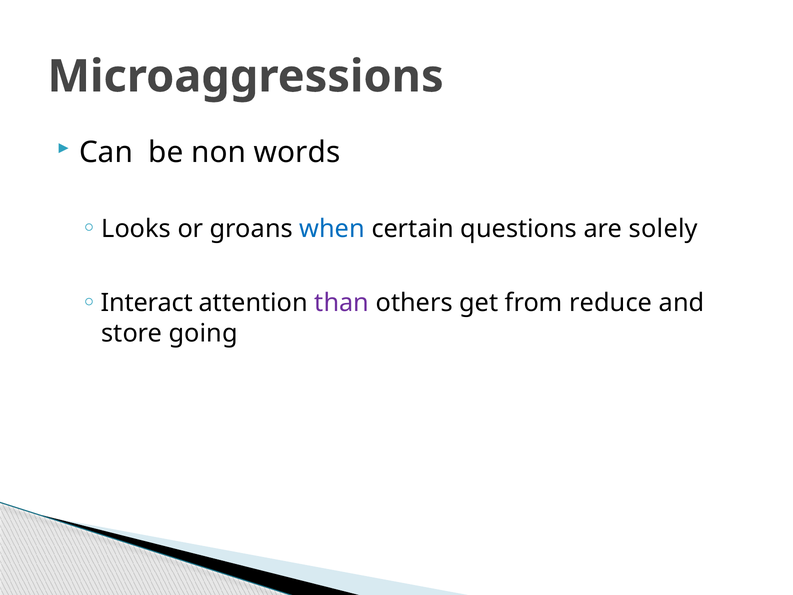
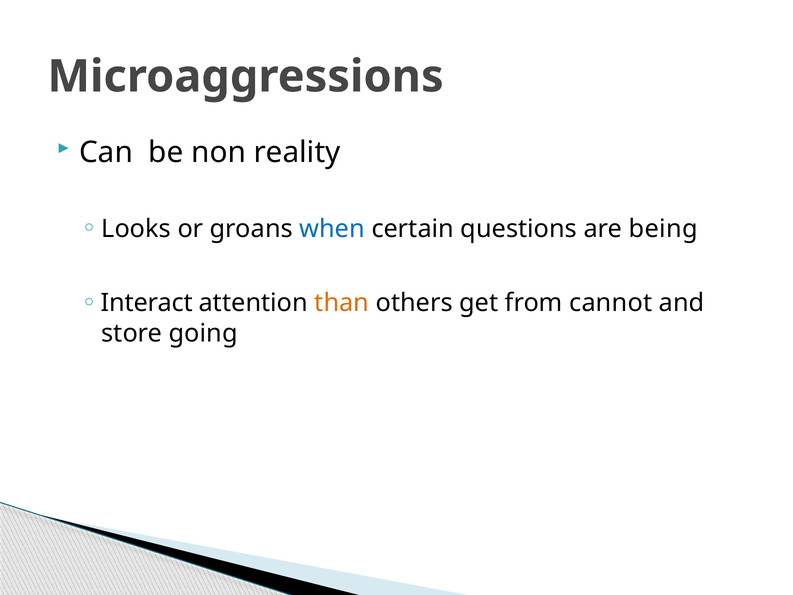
words: words -> reality
solely: solely -> being
than colour: purple -> orange
reduce: reduce -> cannot
